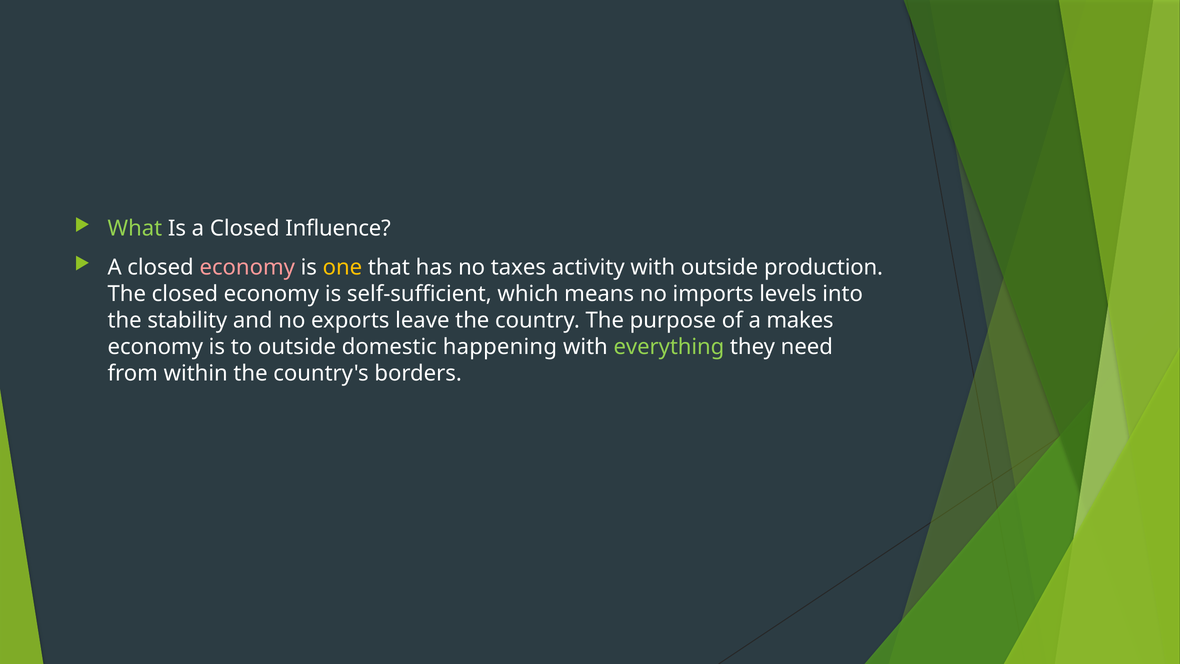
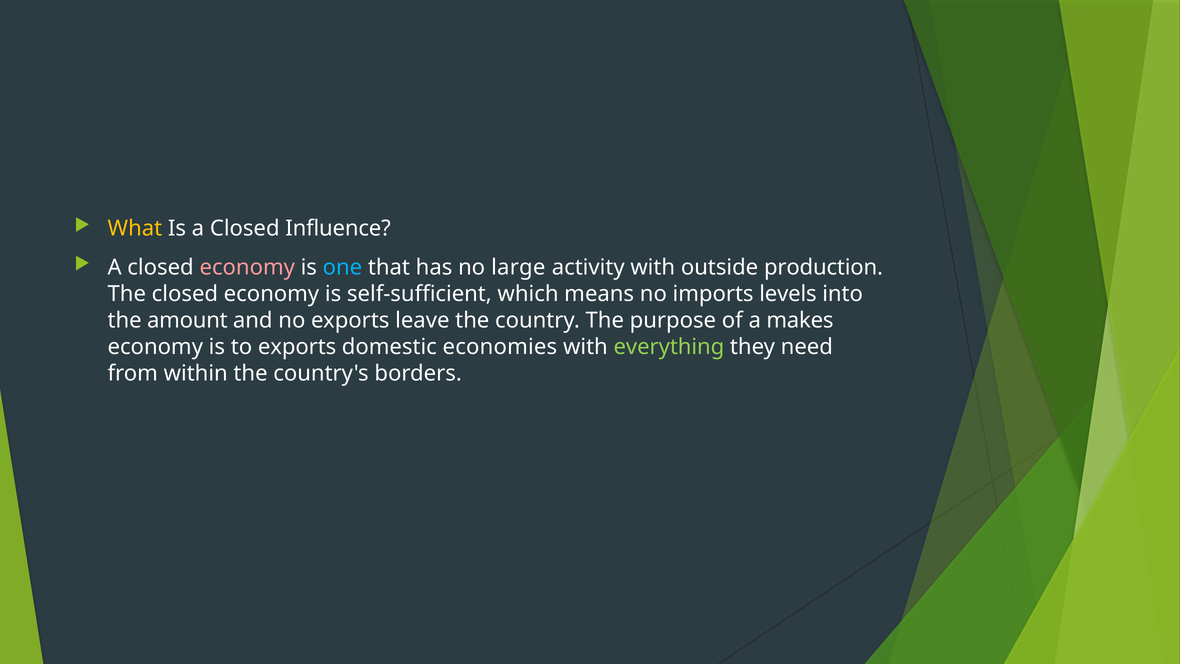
What colour: light green -> yellow
one colour: yellow -> light blue
taxes: taxes -> large
stability: stability -> amount
to outside: outside -> exports
happening: happening -> economies
